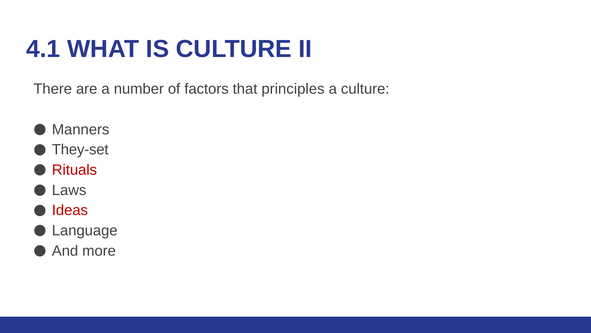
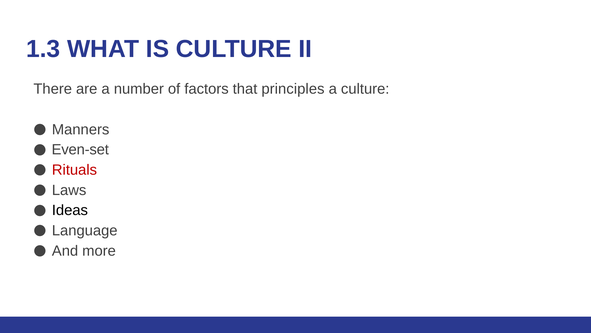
4.1: 4.1 -> 1.3
They-set: They-set -> Even-set
Ideas colour: red -> black
